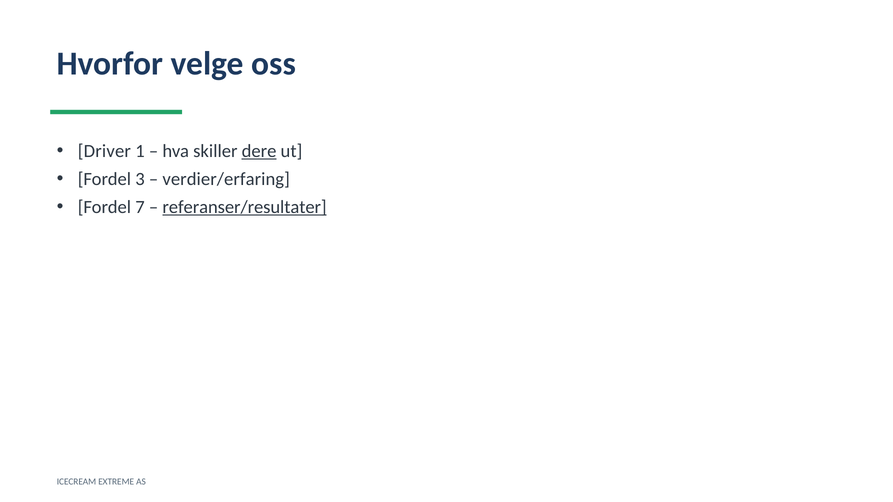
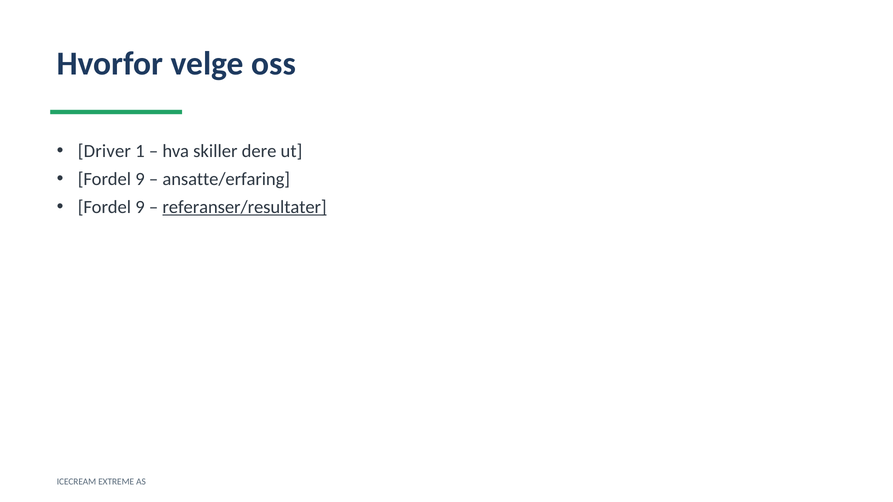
dere underline: present -> none
3 at (140, 179): 3 -> 9
verdier/erfaring: verdier/erfaring -> ansatte/erfaring
7 at (140, 207): 7 -> 9
